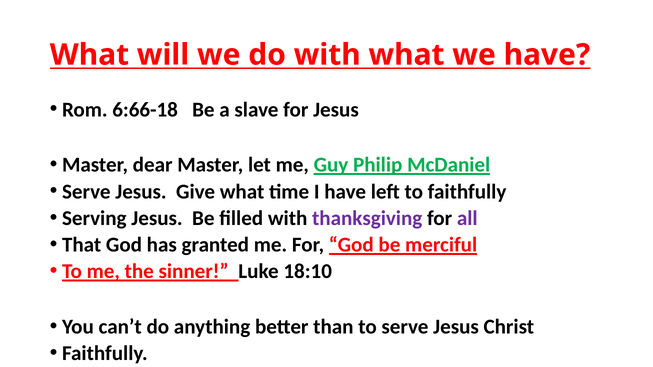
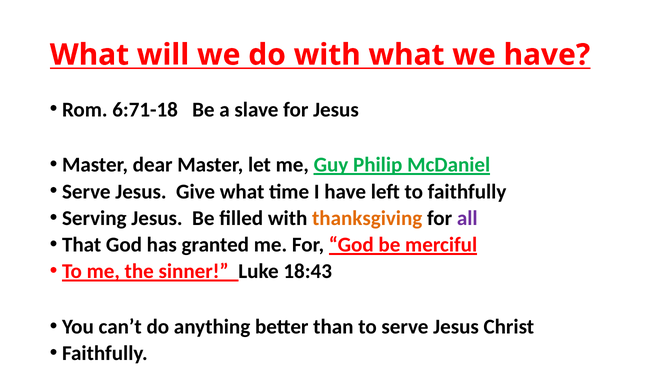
6:66-18: 6:66-18 -> 6:71-18
thanksgiving colour: purple -> orange
18:10: 18:10 -> 18:43
